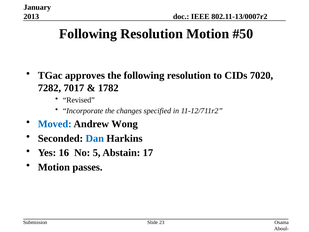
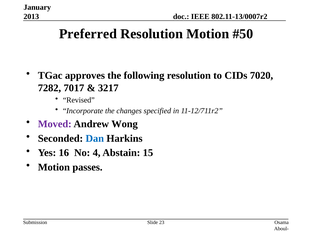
Following at (88, 34): Following -> Preferred
1782: 1782 -> 3217
Moved colour: blue -> purple
5: 5 -> 4
17: 17 -> 15
